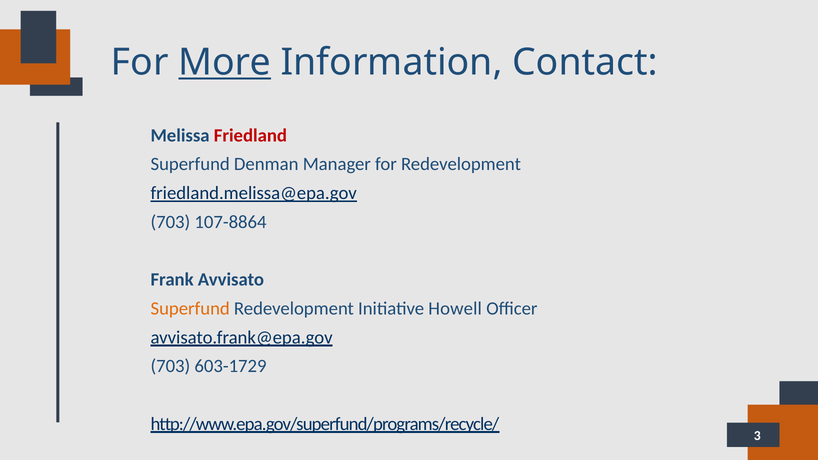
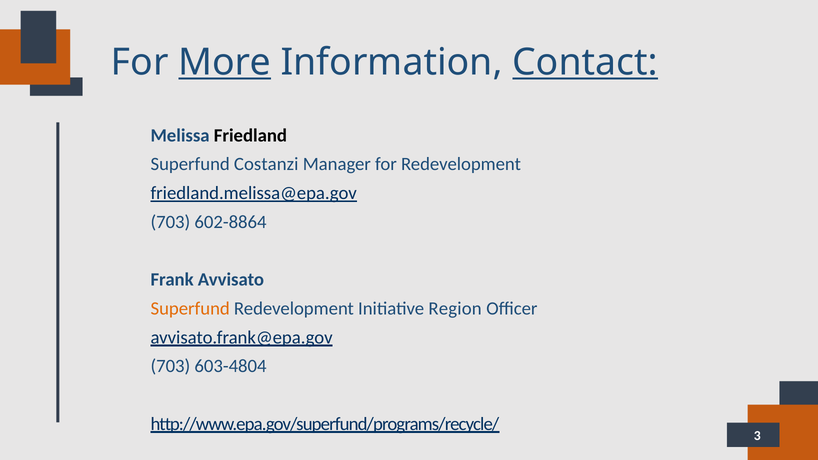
Contact underline: none -> present
Friedland colour: red -> black
Denman: Denman -> Costanzi
107-8864: 107-8864 -> 602-8864
Howell: Howell -> Region
603-1729: 603-1729 -> 603-4804
